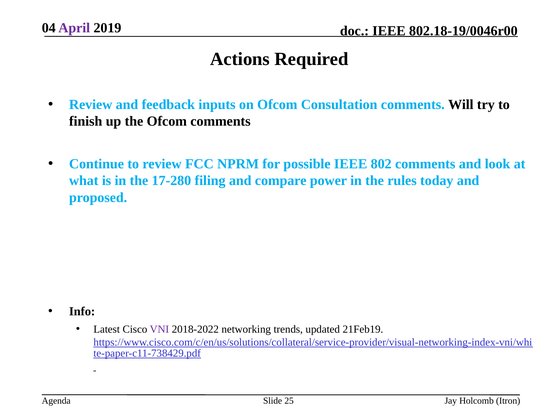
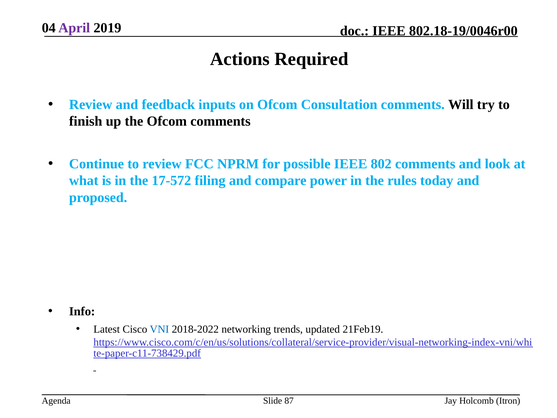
17-280: 17-280 -> 17-572
VNI colour: purple -> blue
25: 25 -> 87
